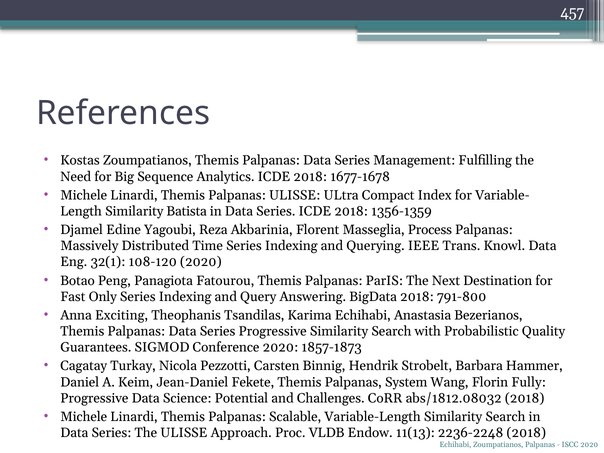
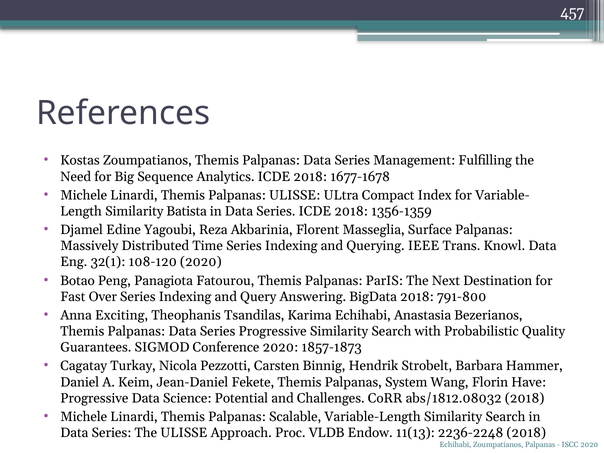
Process: Process -> Surface
Only: Only -> Over
Fully: Fully -> Have
